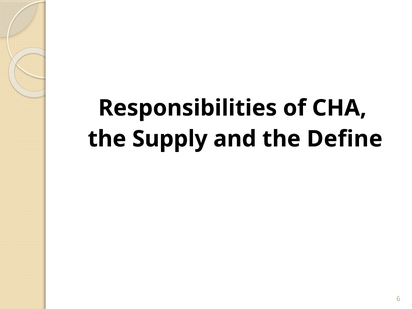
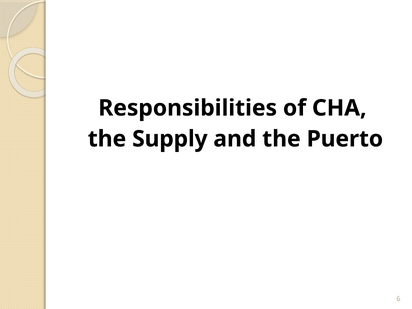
Define: Define -> Puerto
